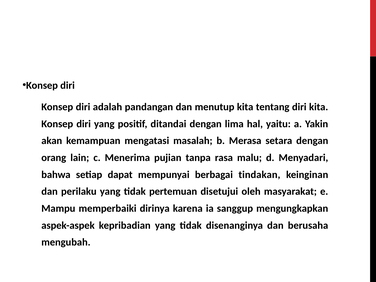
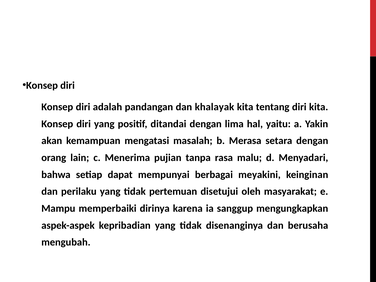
menutup: menutup -> khalayak
tindakan: tindakan -> meyakini
